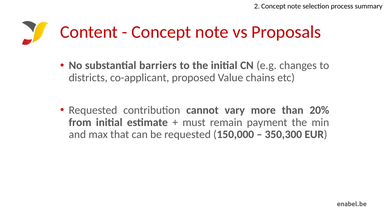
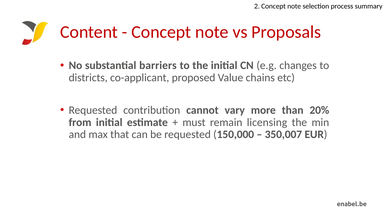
payment: payment -> licensing
350,300: 350,300 -> 350,007
